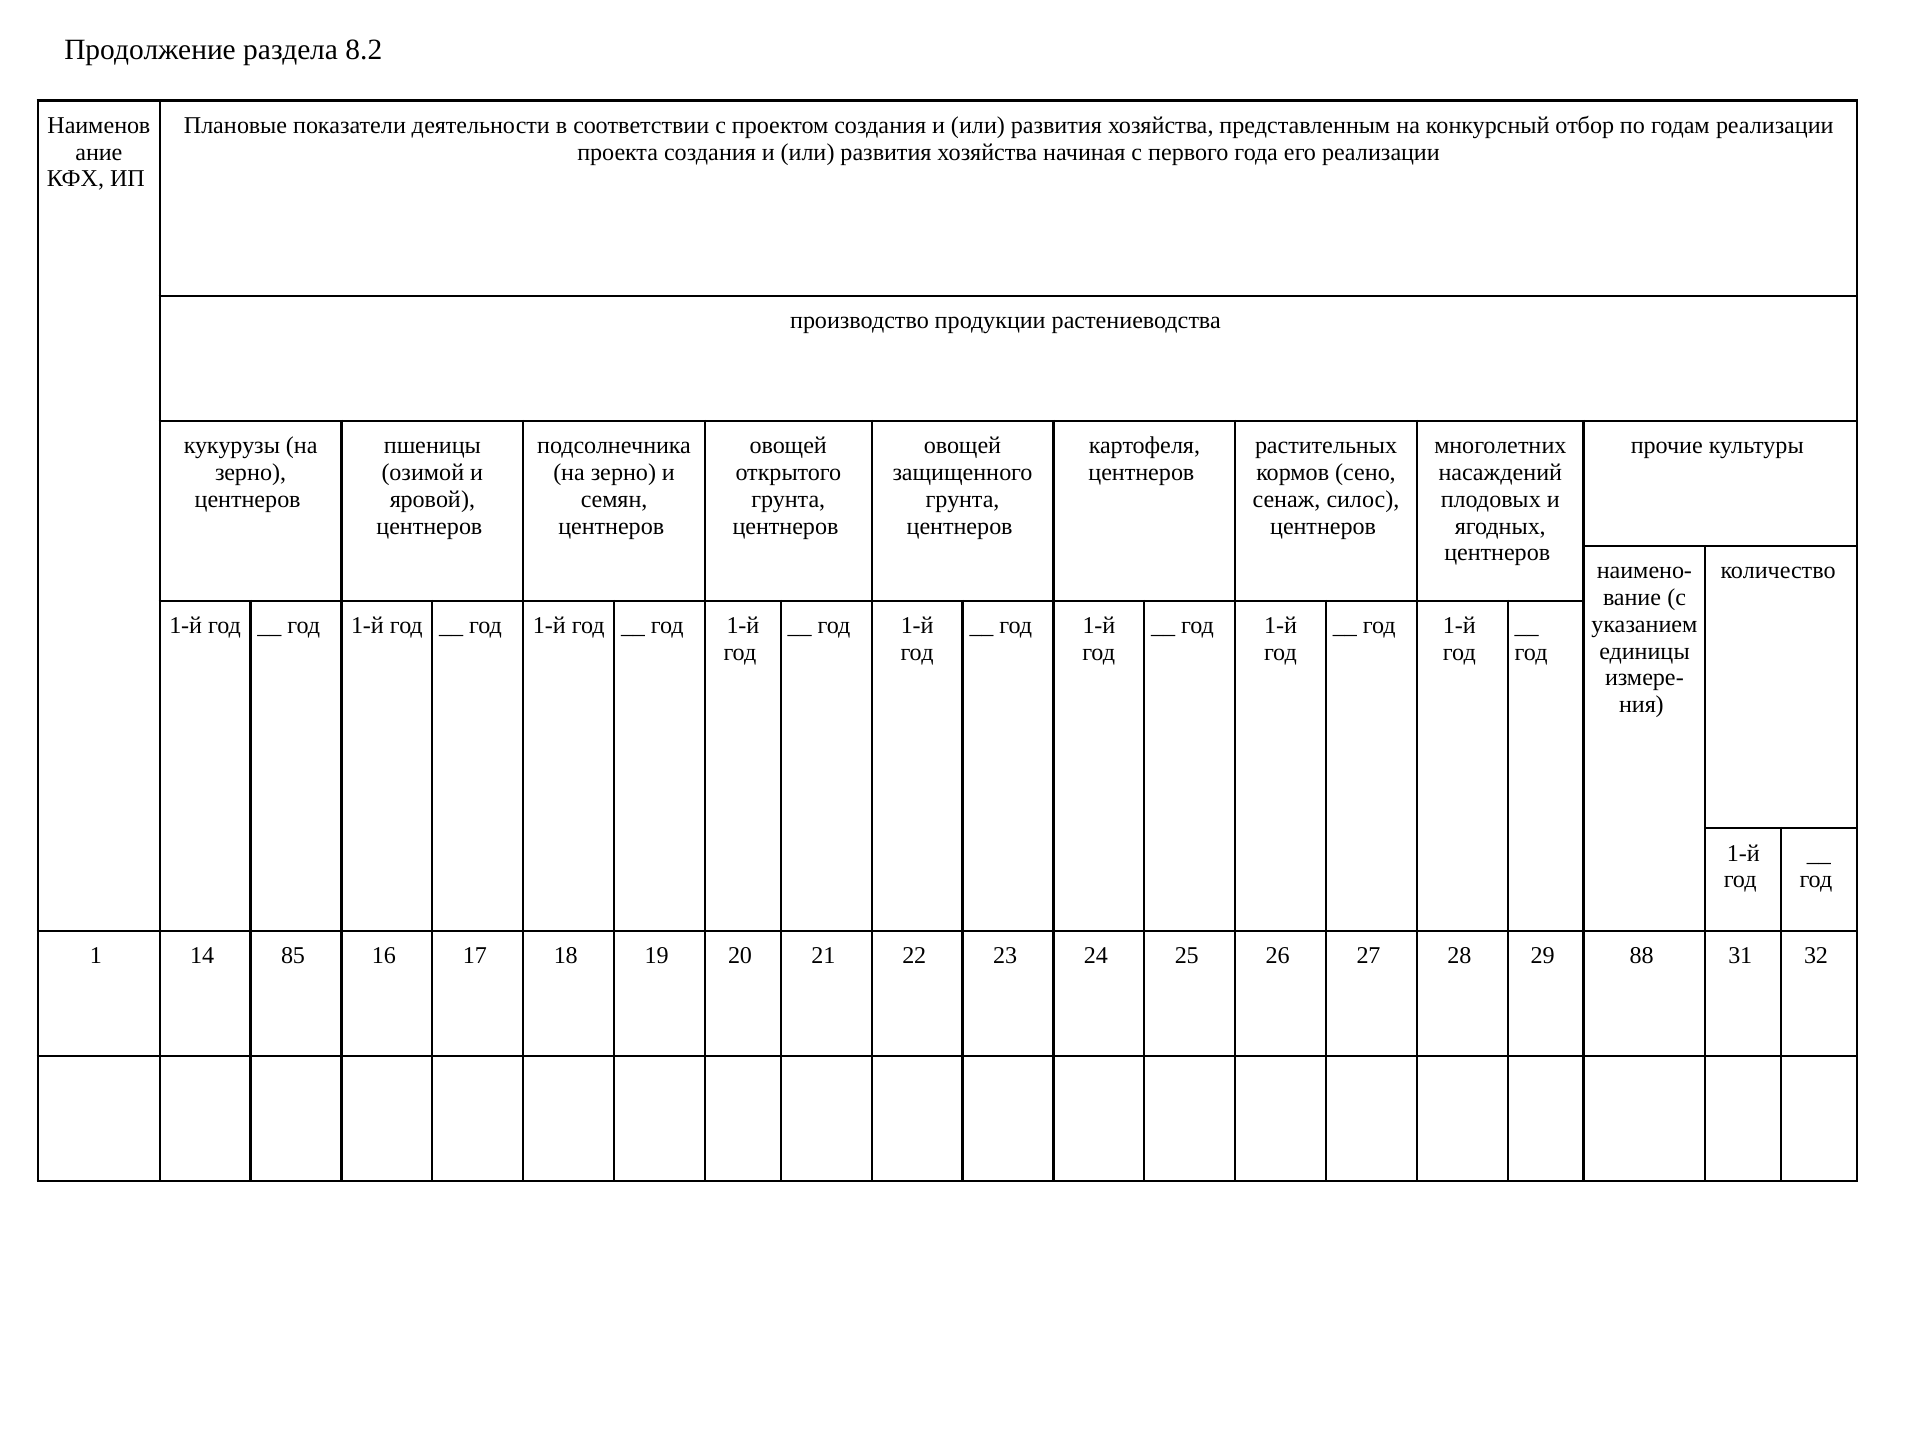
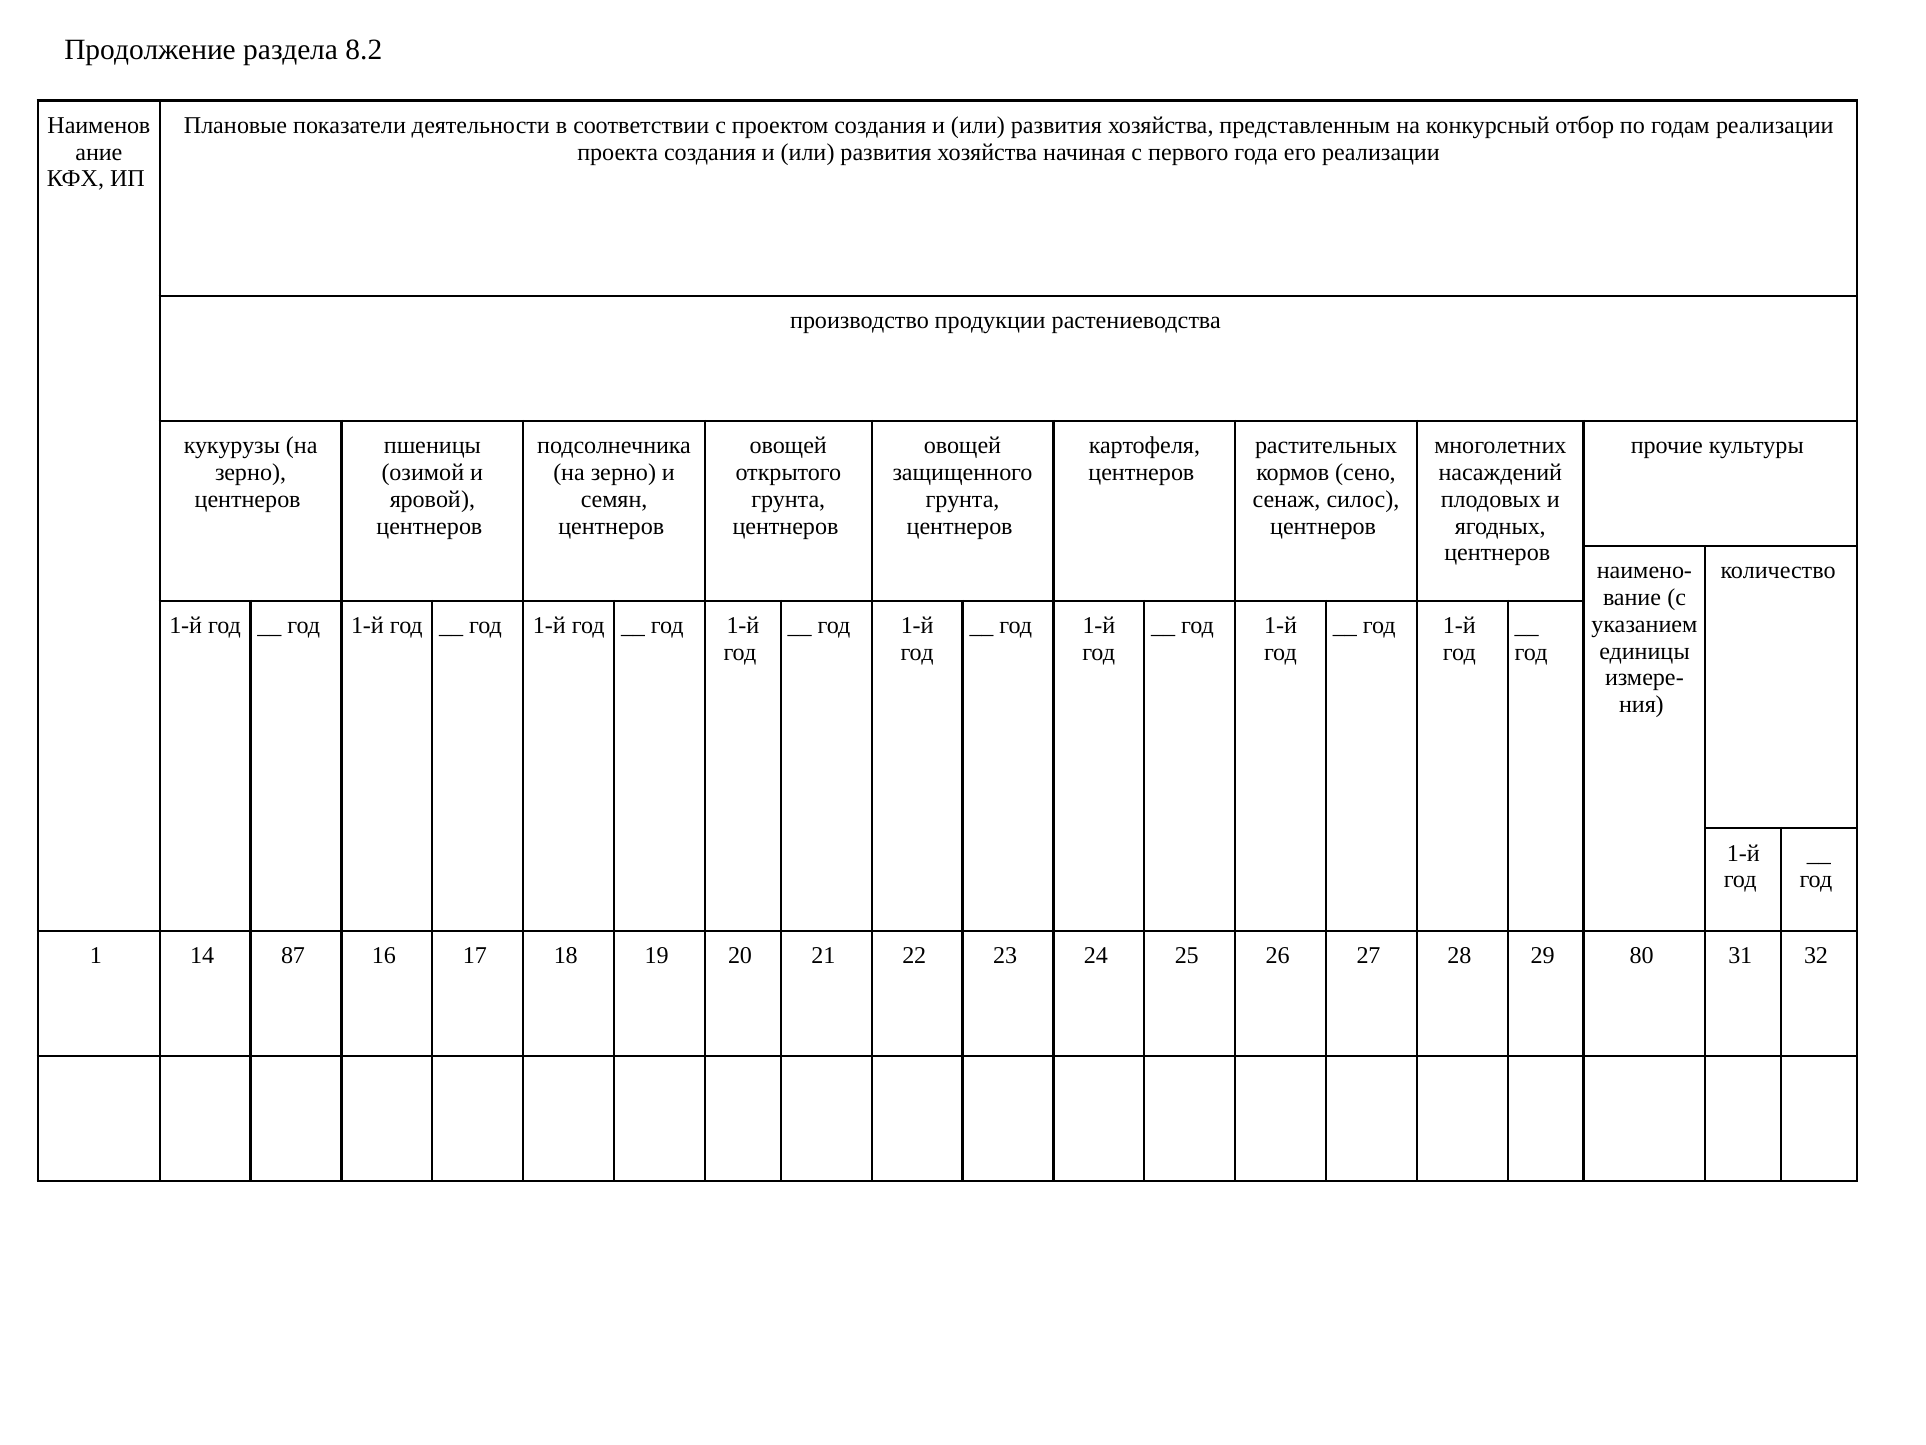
85: 85 -> 87
88: 88 -> 80
